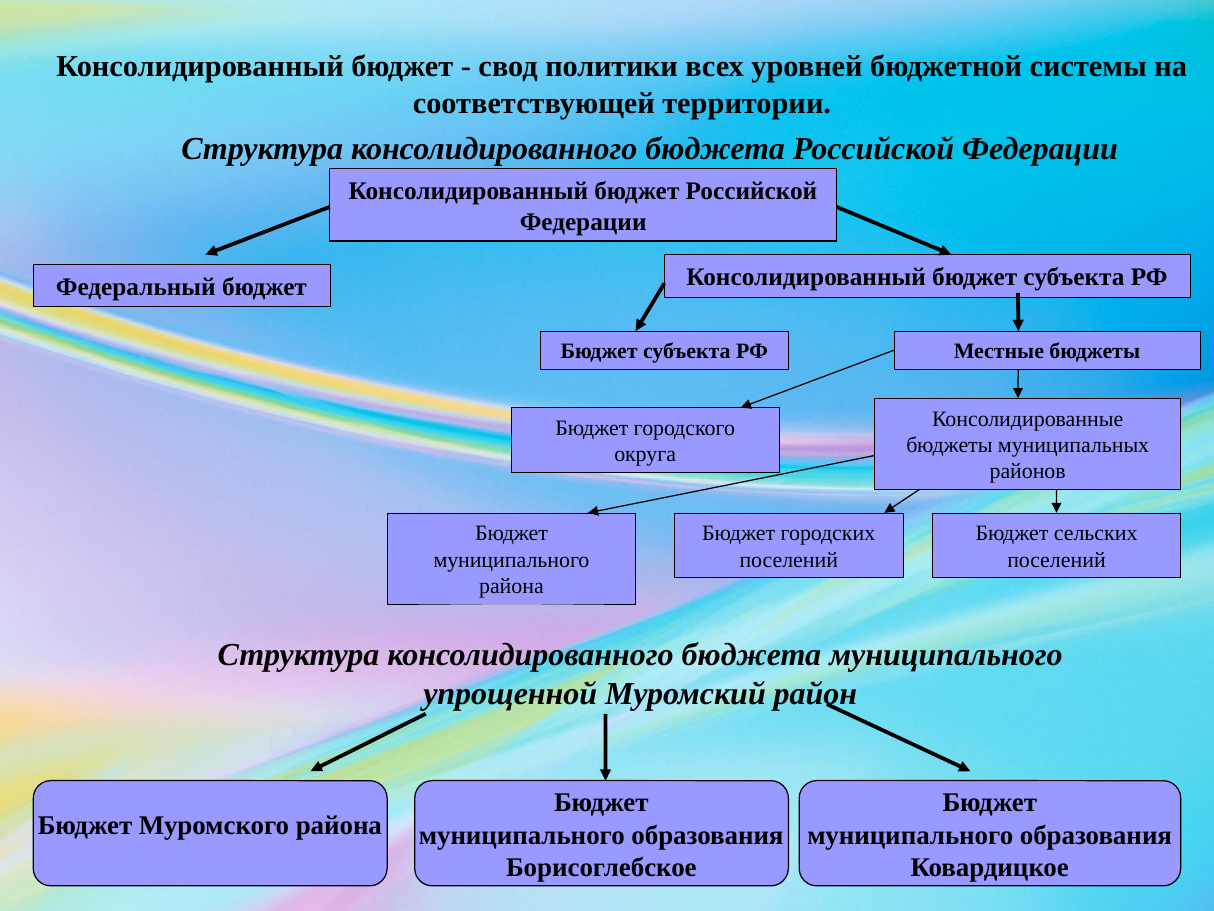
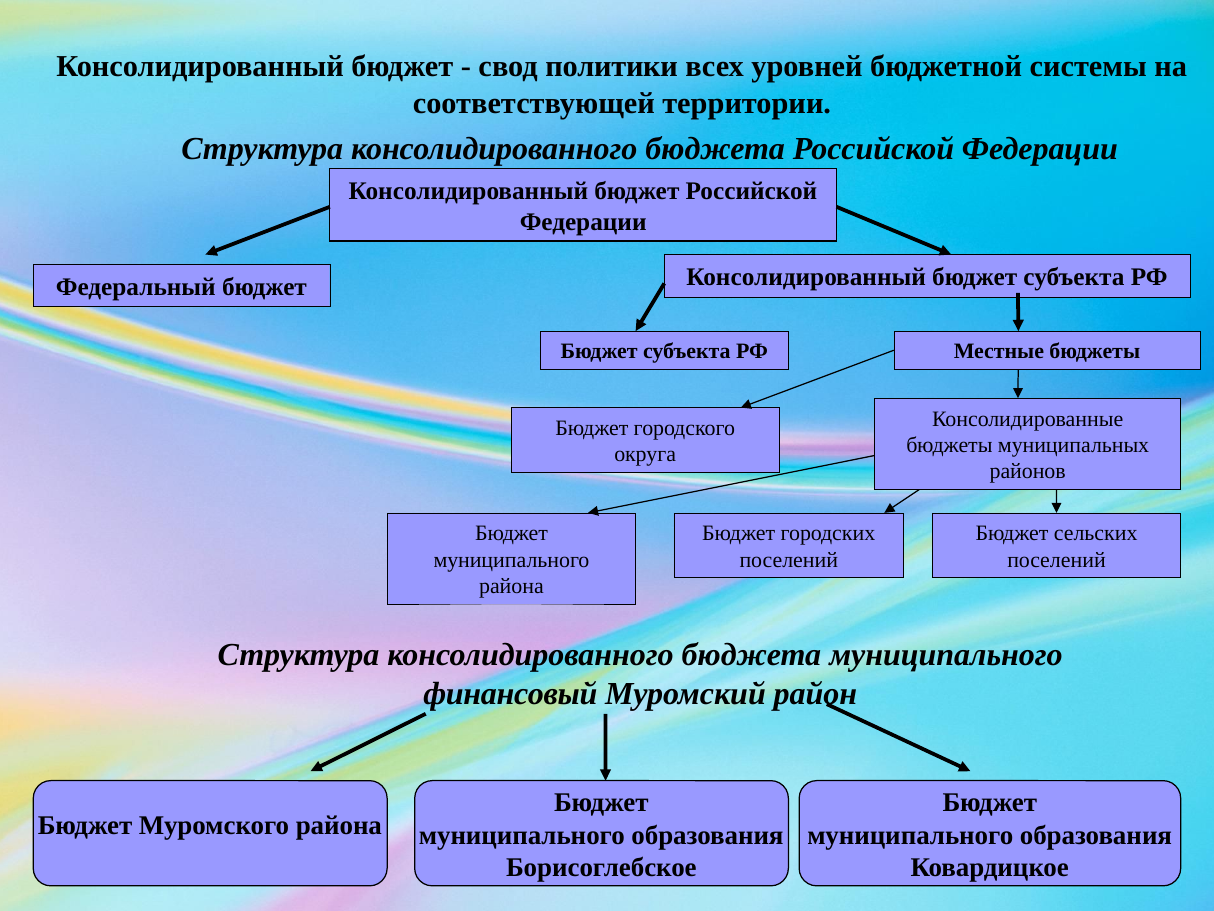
упрощенной: упрощенной -> финансовый
